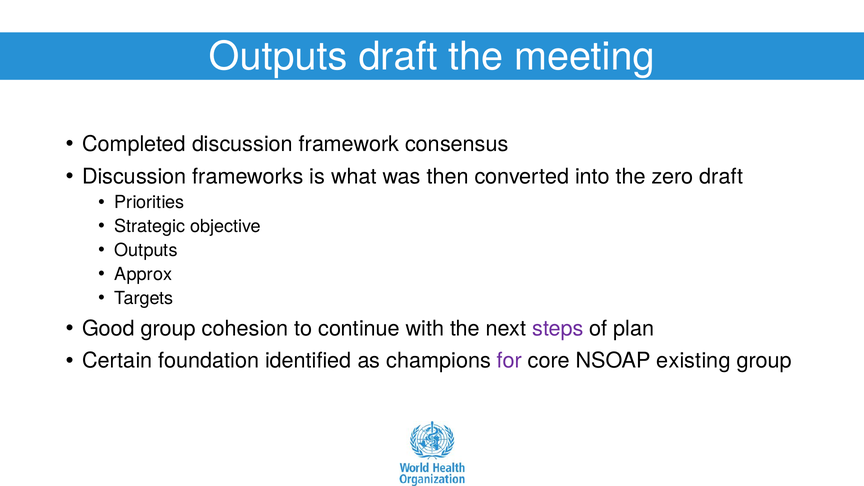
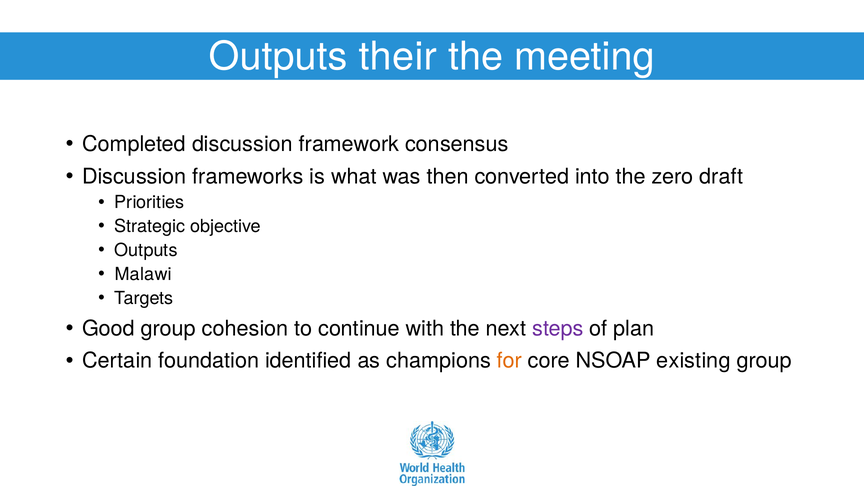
Outputs draft: draft -> their
Approx: Approx -> Malawi
for colour: purple -> orange
